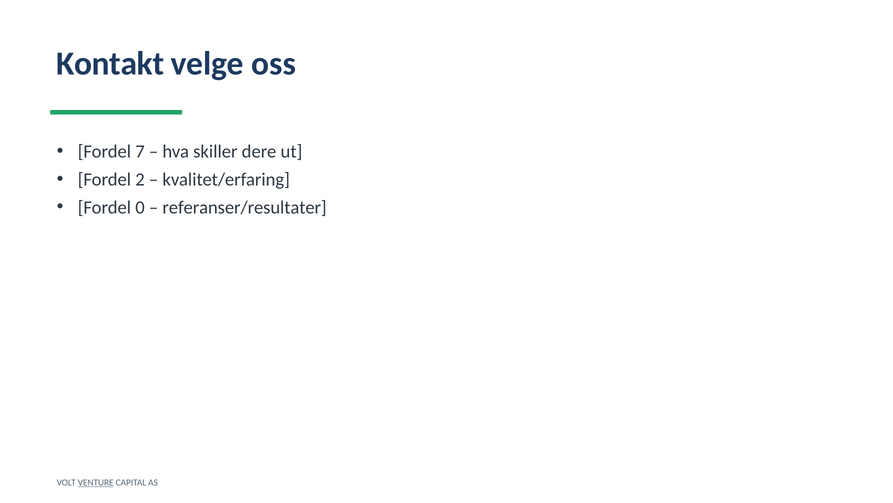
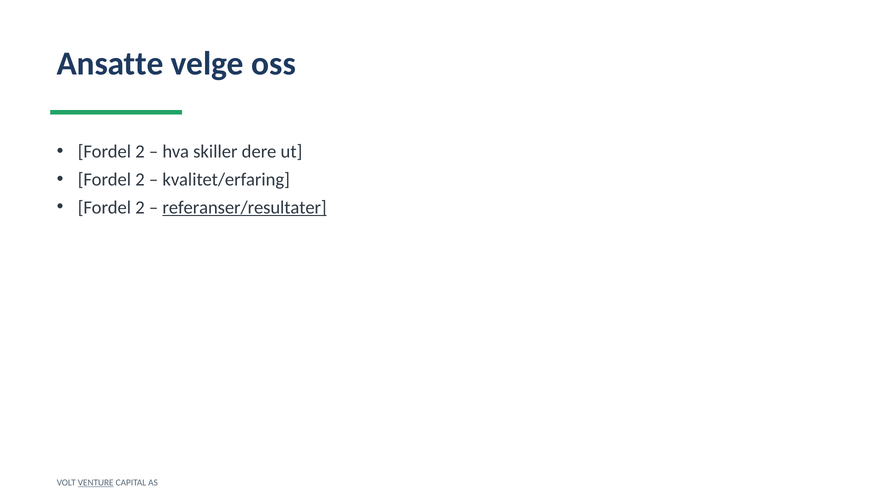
Kontakt: Kontakt -> Ansatte
7 at (140, 151): 7 -> 2
0 at (140, 207): 0 -> 2
referanser/resultater underline: none -> present
